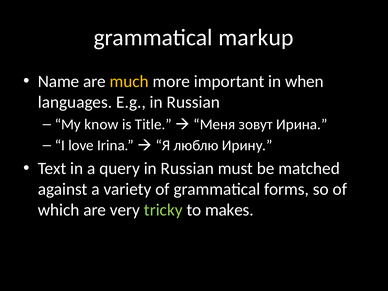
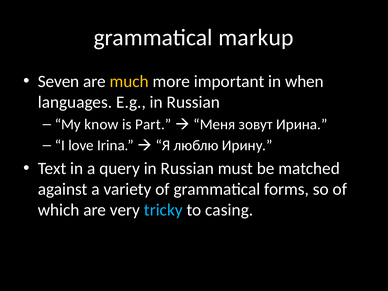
Name: Name -> Seven
Title: Title -> Part
tricky colour: light green -> light blue
makes: makes -> casing
